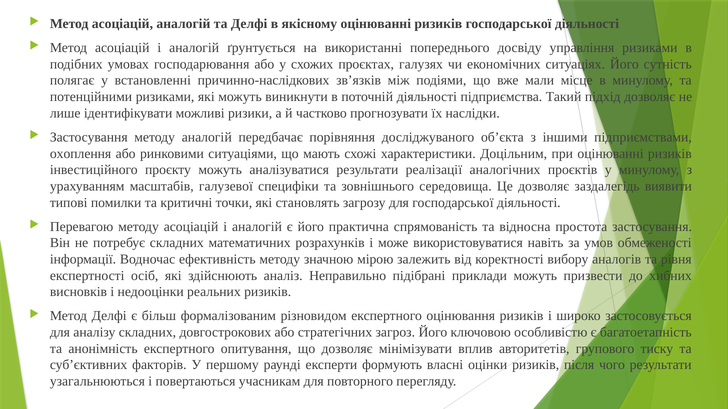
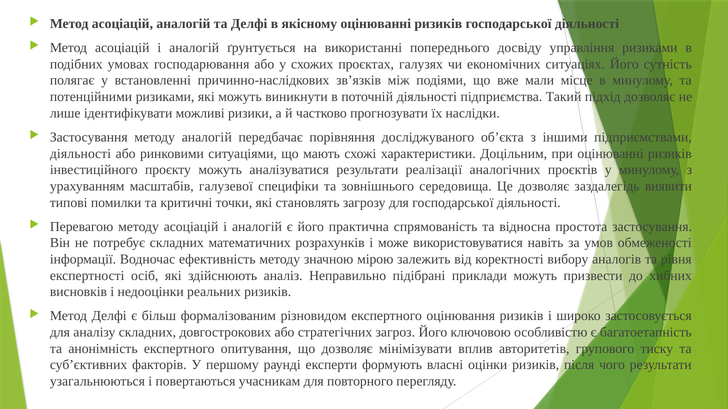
охоплення at (81, 154): охоплення -> діяльності
